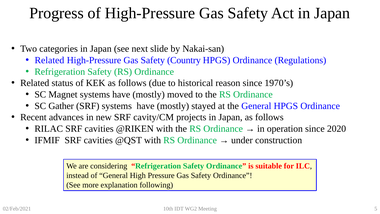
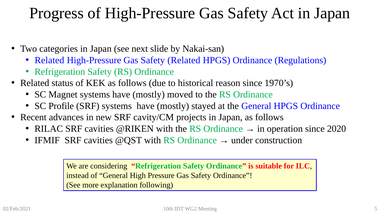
Safety Country: Country -> Related
Gather: Gather -> Profile
